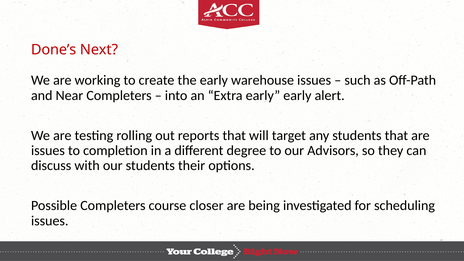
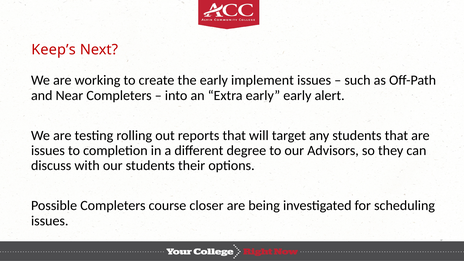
Done’s: Done’s -> Keep’s
warehouse: warehouse -> implement
